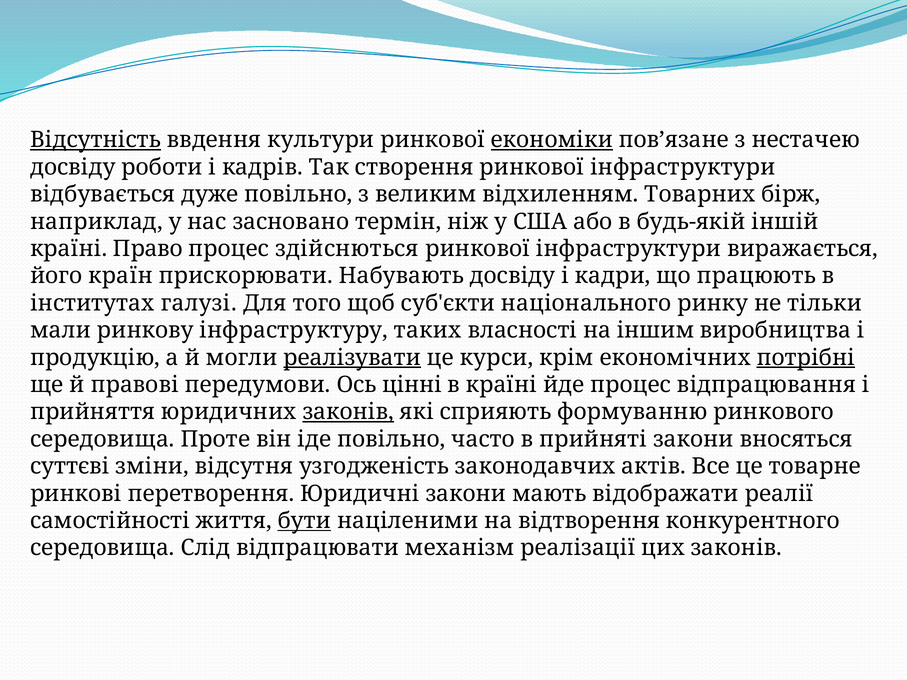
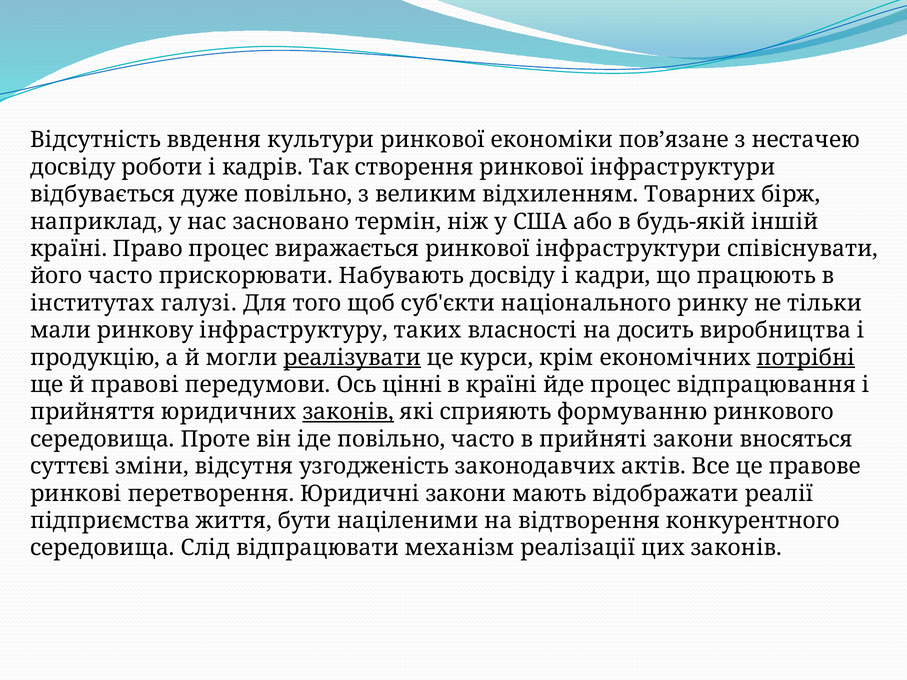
Відсутність underline: present -> none
економіки underline: present -> none
здійснються: здійснються -> виражається
виражається: виражається -> співіснувати
його країн: країн -> часто
іншим: іншим -> досить
товарне: товарне -> правове
самостійності: самостійності -> підприємства
бути underline: present -> none
